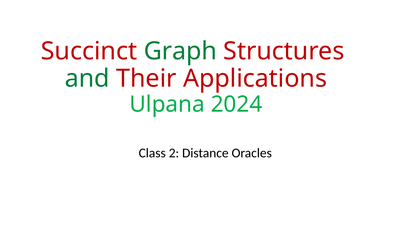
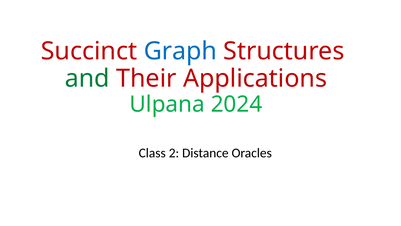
Graph colour: green -> blue
